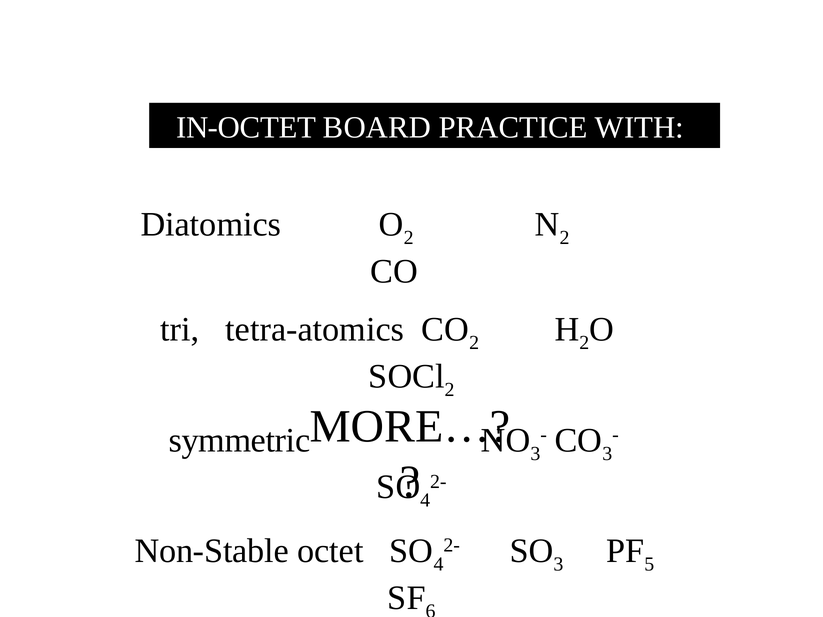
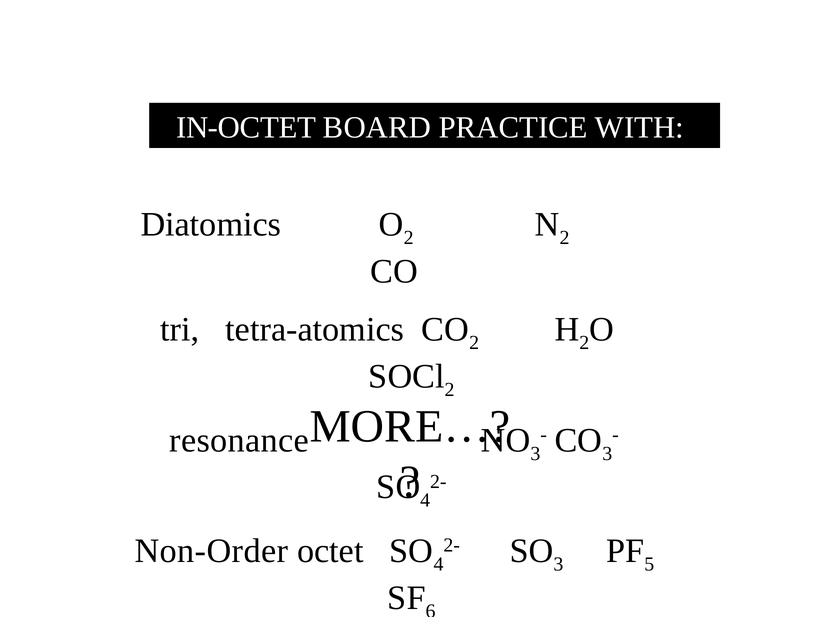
symmetric: symmetric -> resonance
Non-Stable: Non-Stable -> Non-Order
